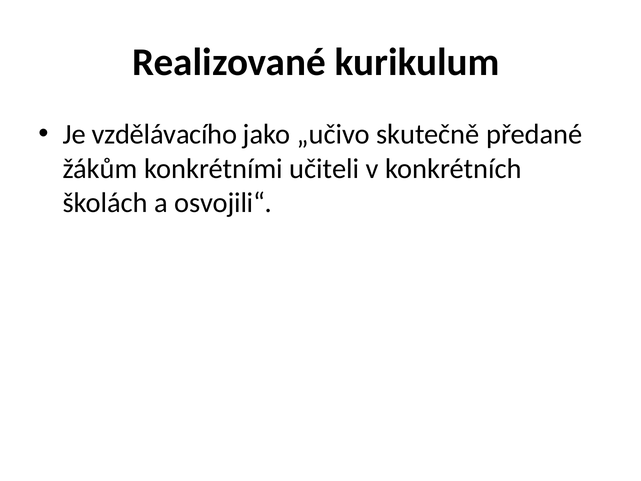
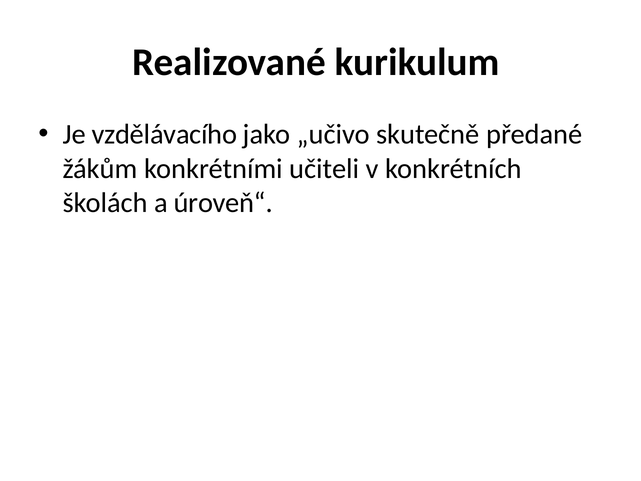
osvojili“: osvojili“ -> úroveň“
